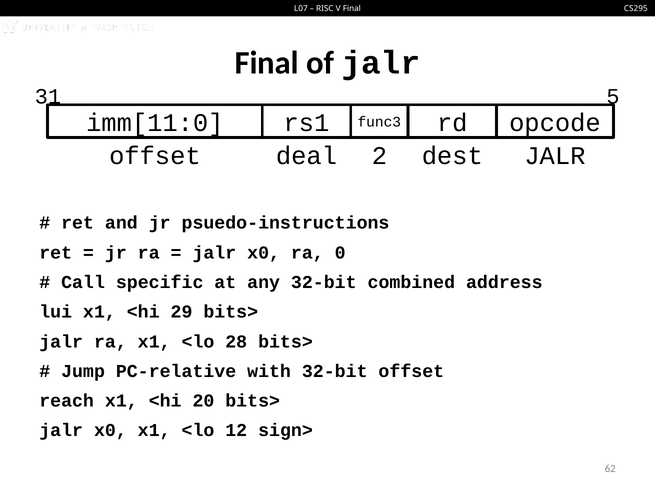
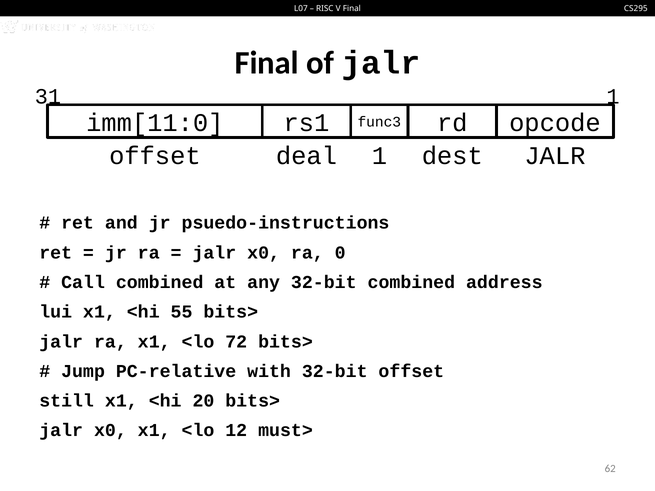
31 5: 5 -> 1
offset 2: 2 -> 1
Call specific: specific -> combined
29: 29 -> 55
28: 28 -> 72
reach: reach -> still
sign>: sign> -> must>
